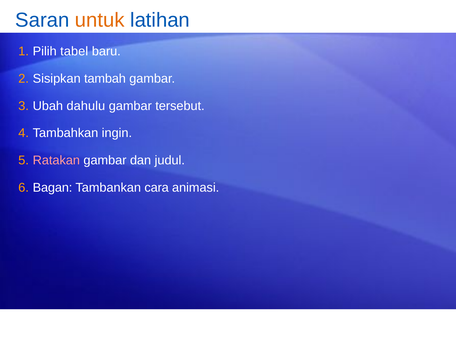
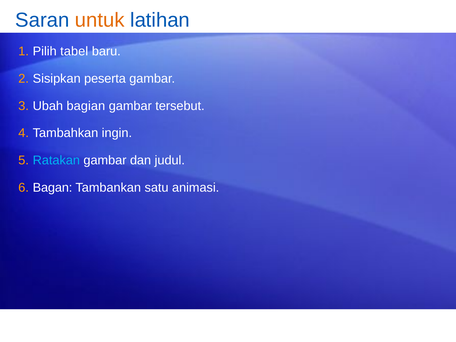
tambah: tambah -> peserta
dahulu: dahulu -> bagian
Ratakan colour: pink -> light blue
cara: cara -> satu
